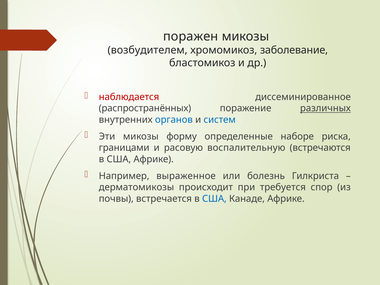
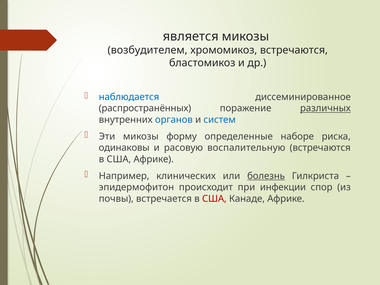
поражен: поражен -> является
хромомикоз заболевание: заболевание -> встречаются
наблюдается colour: red -> blue
границами: границами -> одинаковы
выраженное: выраженное -> клинических
болезнь underline: none -> present
дерматомикозы: дерматомикозы -> эпидермофитон
требуется: требуется -> инфекции
США at (214, 199) colour: blue -> red
